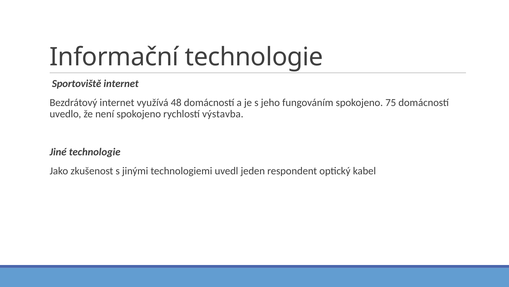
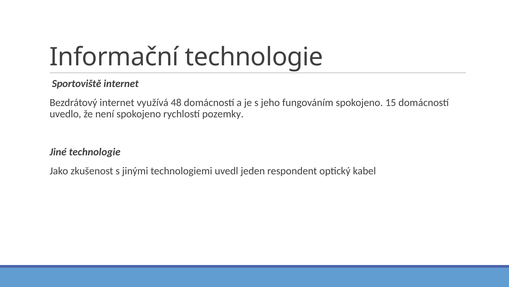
75: 75 -> 15
výstavba: výstavba -> pozemky
